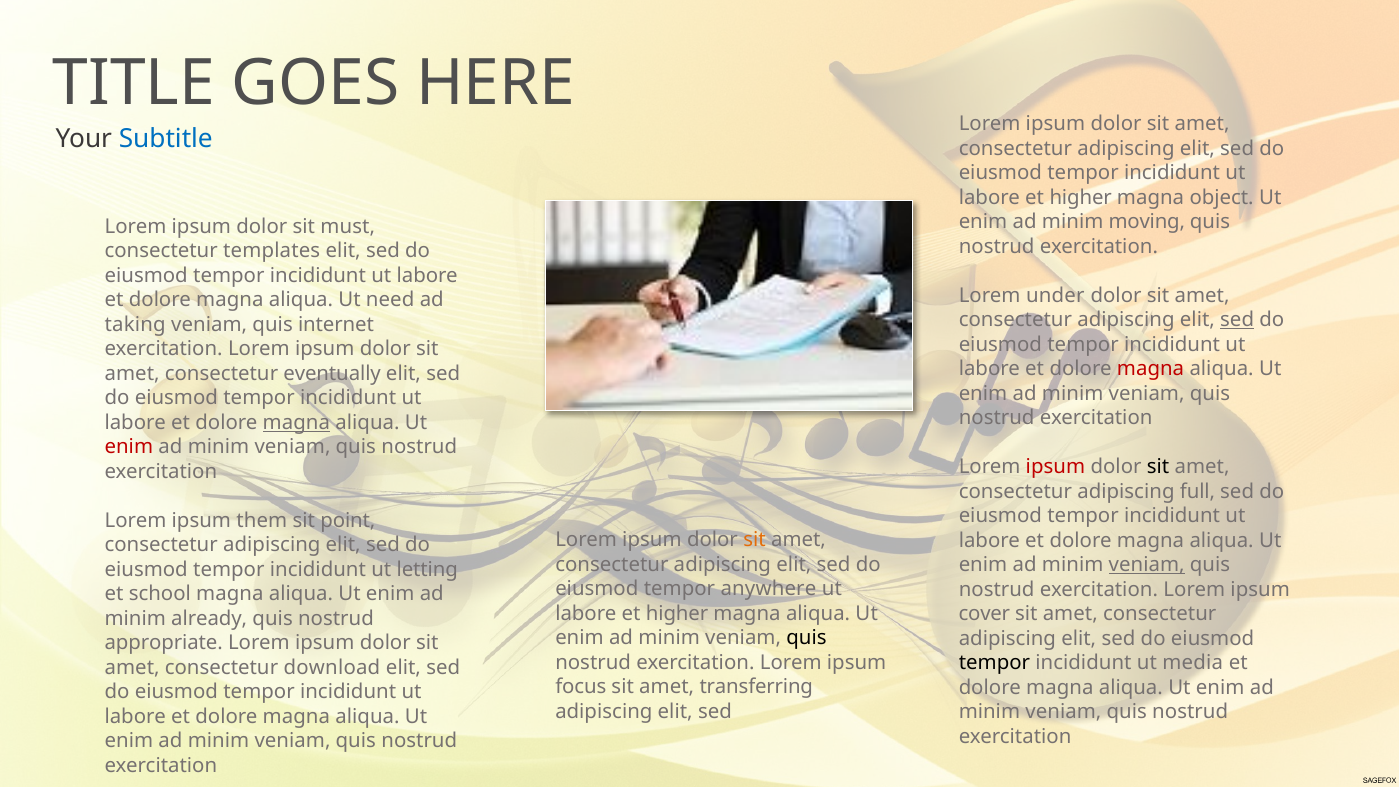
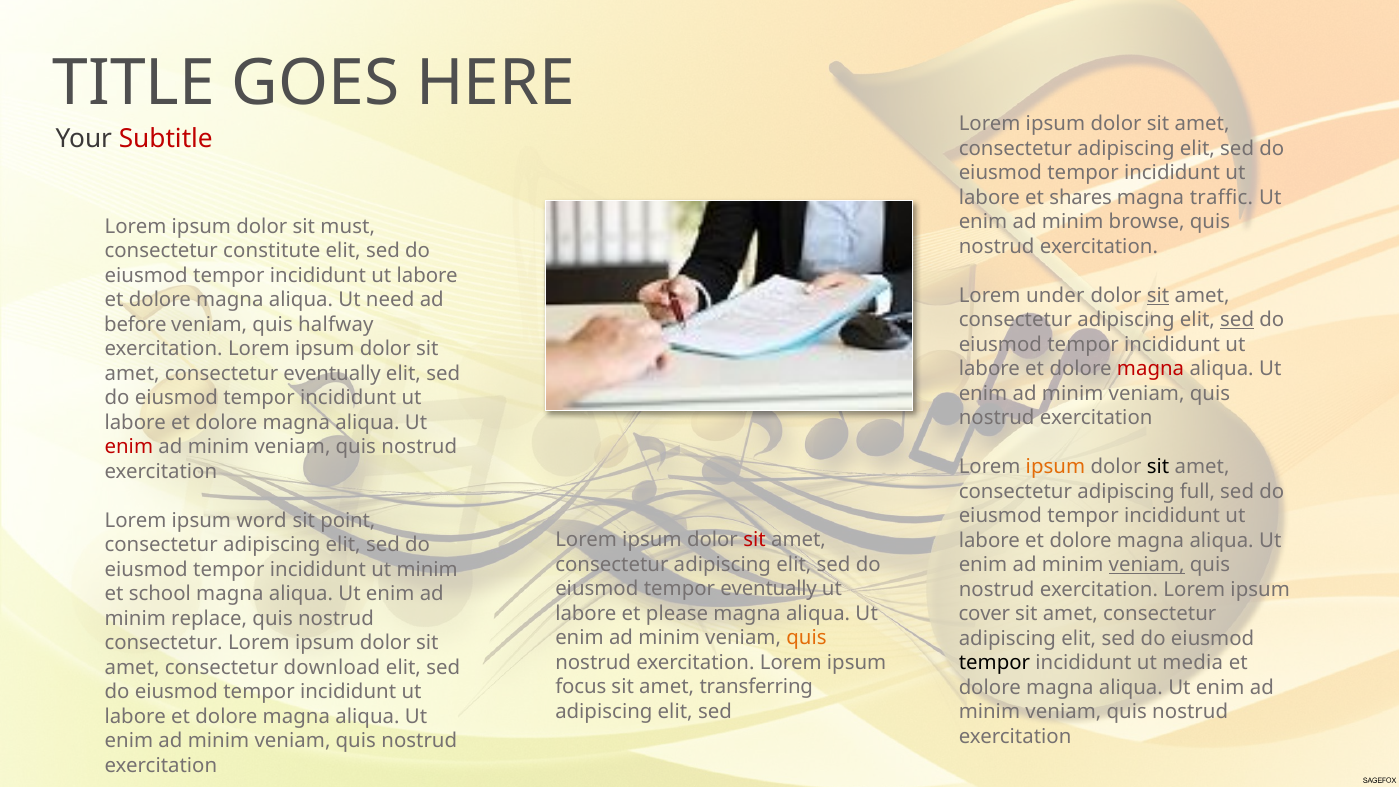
Subtitle colour: blue -> red
higher at (1081, 197): higher -> shares
object: object -> traffic
moving: moving -> browse
templates: templates -> constitute
sit at (1158, 295) underline: none -> present
taking: taking -> before
internet: internet -> halfway
magna at (296, 422) underline: present -> none
ipsum at (1055, 467) colour: red -> orange
them: them -> word
sit at (754, 540) colour: orange -> red
ut letting: letting -> minim
tempor anywhere: anywhere -> eventually
higher at (677, 614): higher -> please
already: already -> replace
quis at (806, 638) colour: black -> orange
appropriate at (164, 643): appropriate -> consectetur
